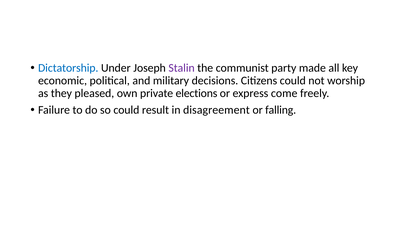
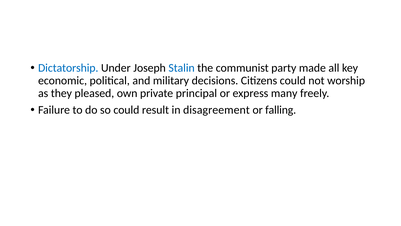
Stalin colour: purple -> blue
elections: elections -> principal
come: come -> many
